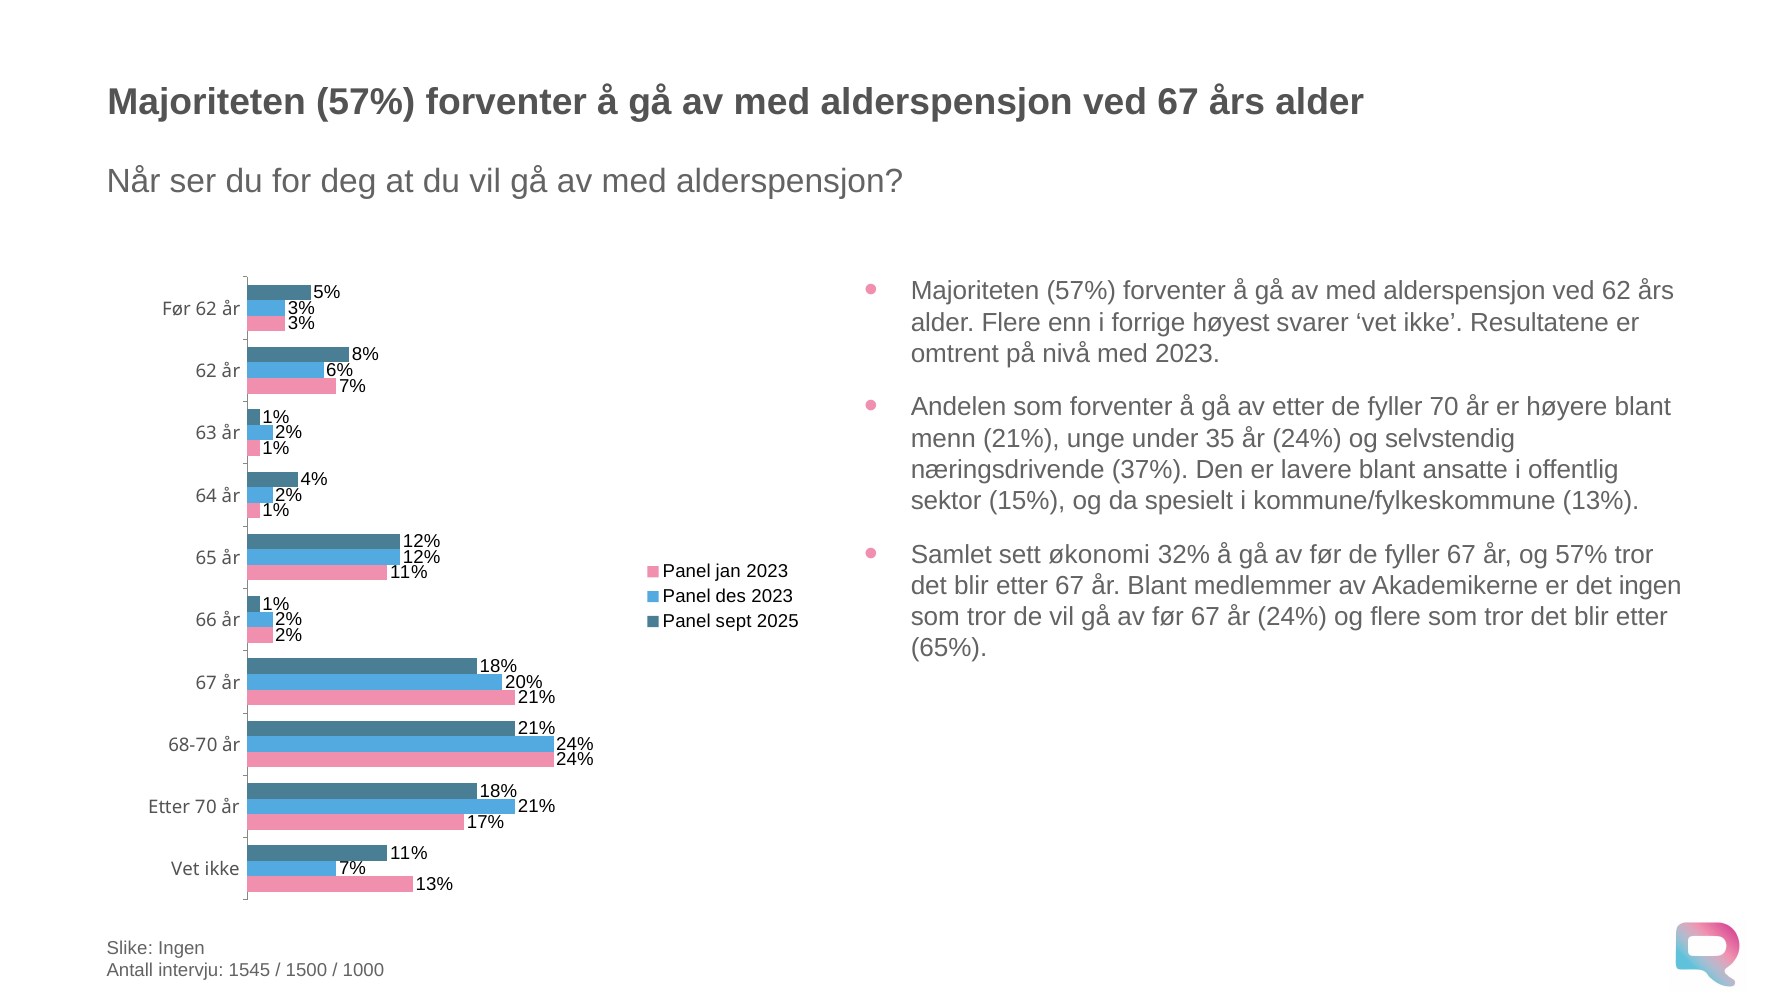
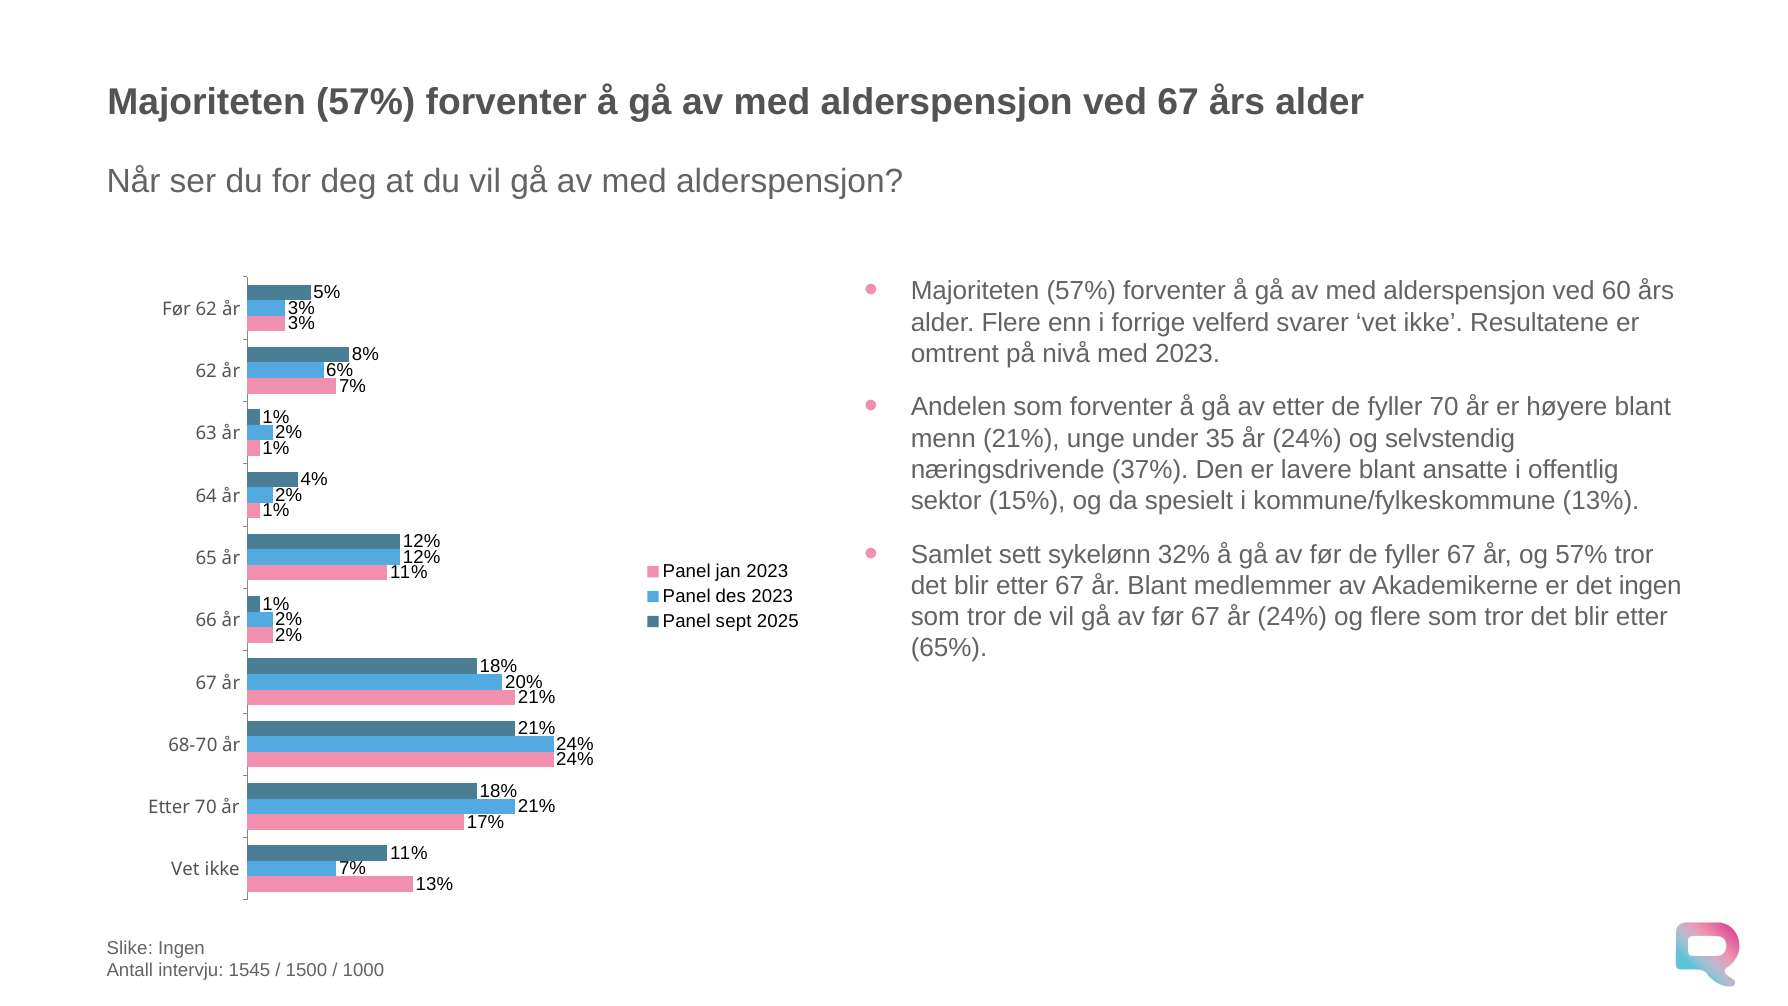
ved 62: 62 -> 60
høyest: høyest -> velferd
økonomi: økonomi -> sykelønn
